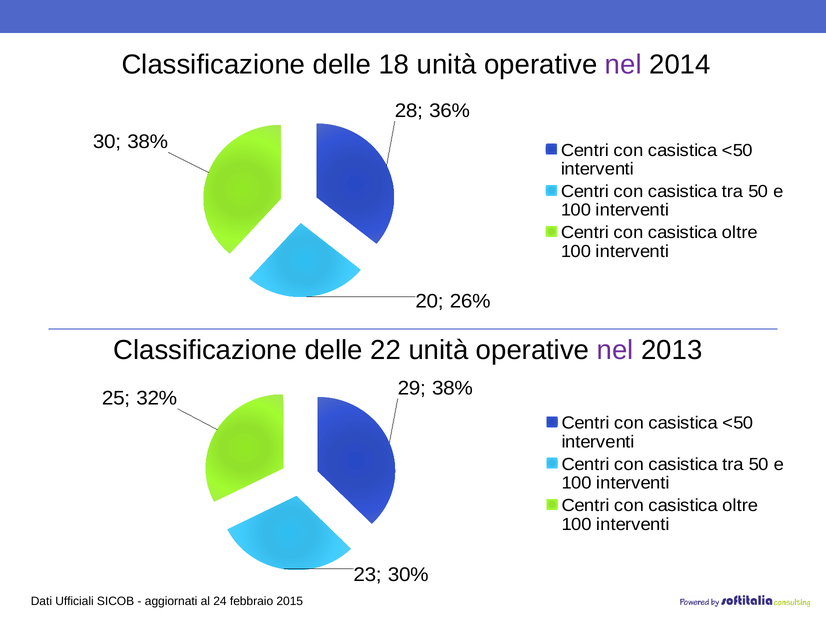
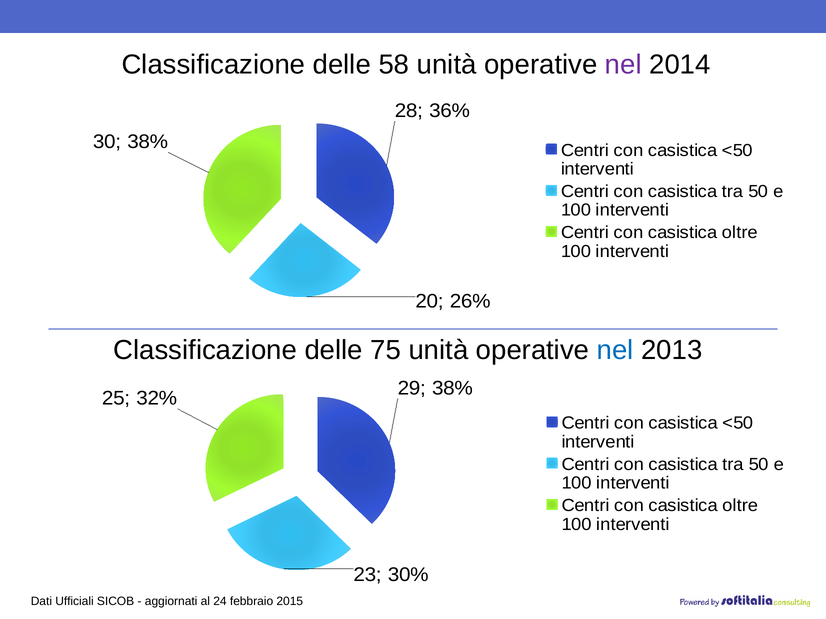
18: 18 -> 58
22: 22 -> 75
nel at (615, 350) colour: purple -> blue
